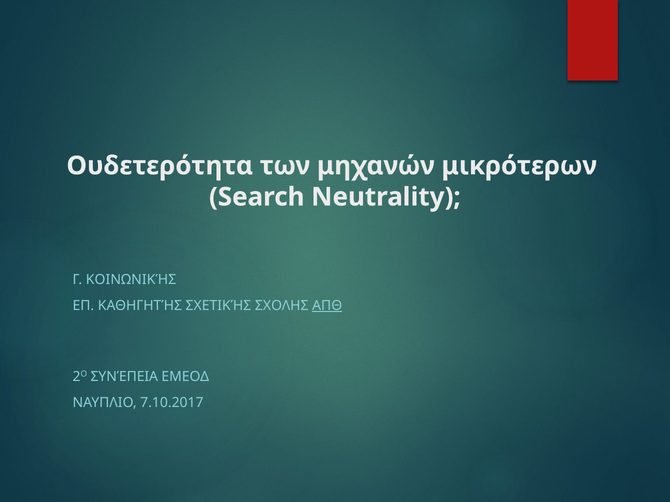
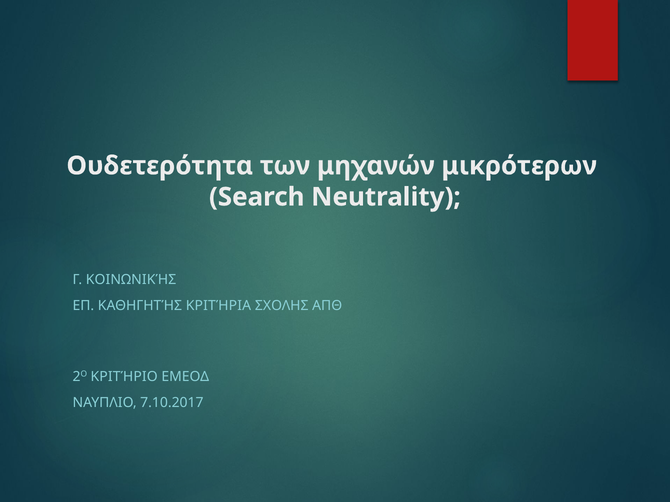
ΣΧΕΤΙΚΉΣ: ΣΧΕΤΙΚΉΣ -> ΚΡΙΤΉΡΙΑ
ΑΠΘ underline: present -> none
ΣΥΝΈΠΕΙΑ: ΣΥΝΈΠΕΙΑ -> ΚΡΙΤΉΡΙΟ
